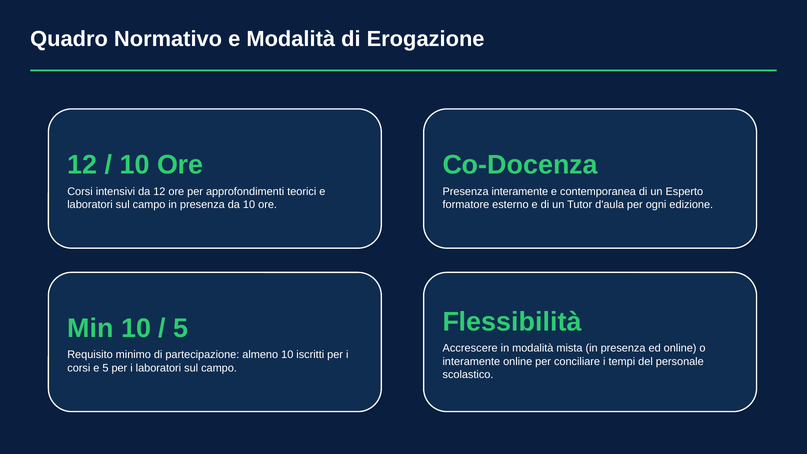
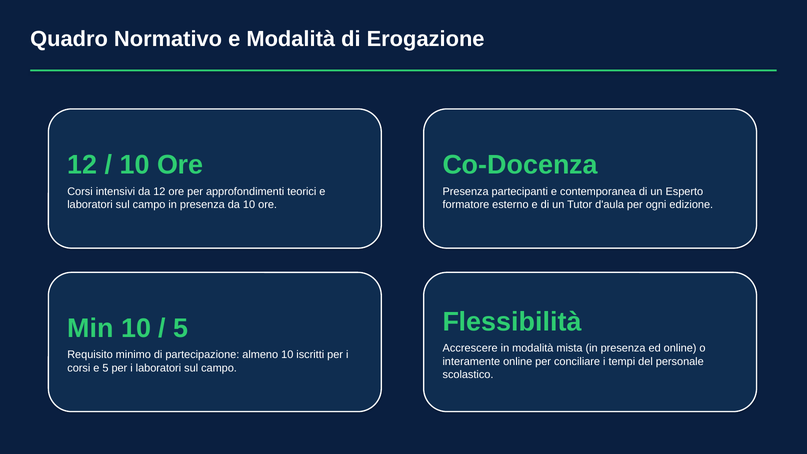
Presenza interamente: interamente -> partecipanti
